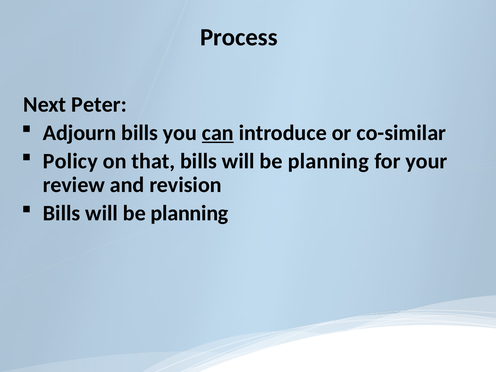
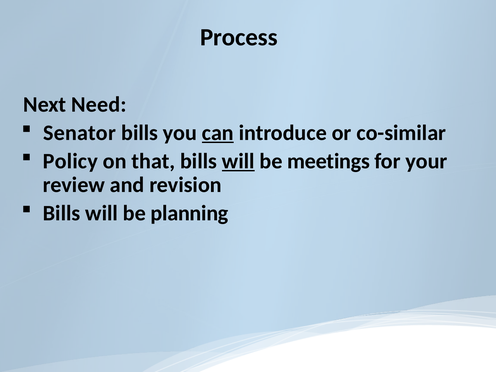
Peter: Peter -> Need
Adjourn: Adjourn -> Senator
will at (238, 161) underline: none -> present
planning at (328, 161): planning -> meetings
